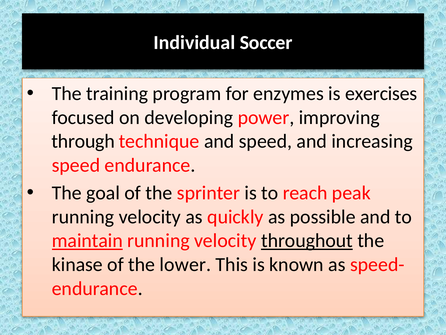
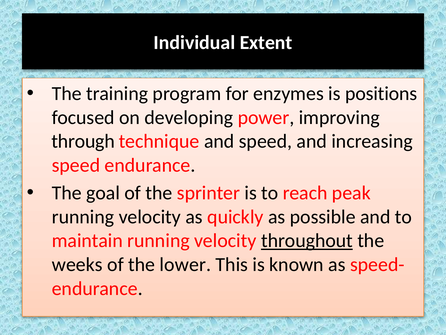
Soccer: Soccer -> Extent
exercises: exercises -> positions
maintain underline: present -> none
kinase: kinase -> weeks
